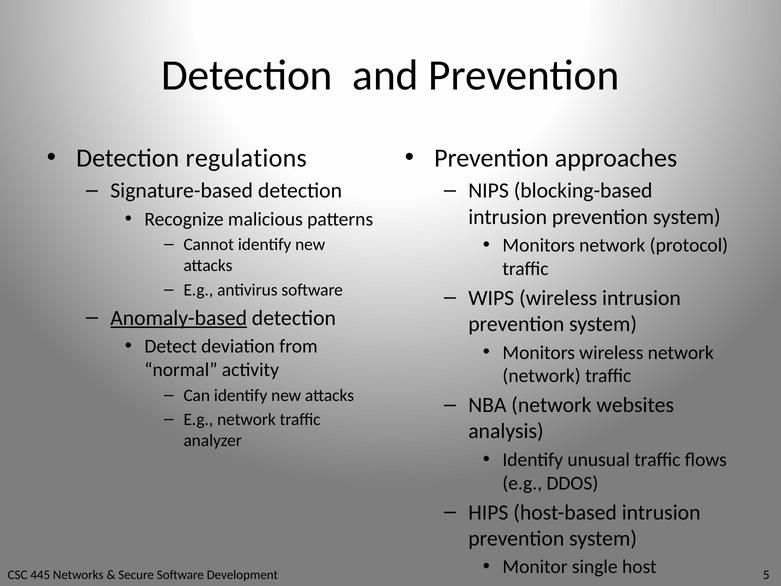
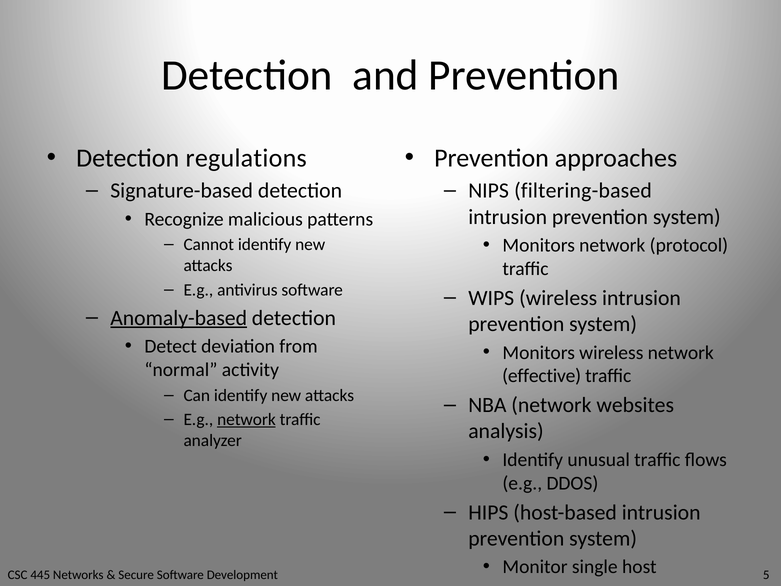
blocking-based: blocking-based -> filtering-based
network at (542, 376): network -> effective
network at (246, 419) underline: none -> present
